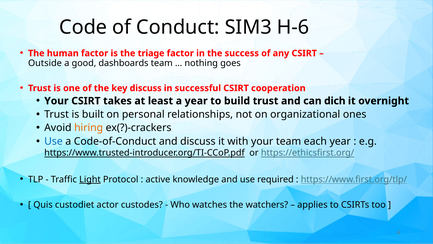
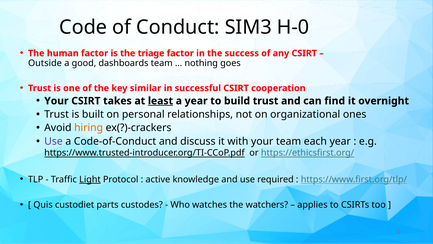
H-6: H-6 -> H-0
key discuss: discuss -> similar
least underline: none -> present
dich: dich -> find
Use at (53, 141) colour: blue -> purple
actor: actor -> parts
